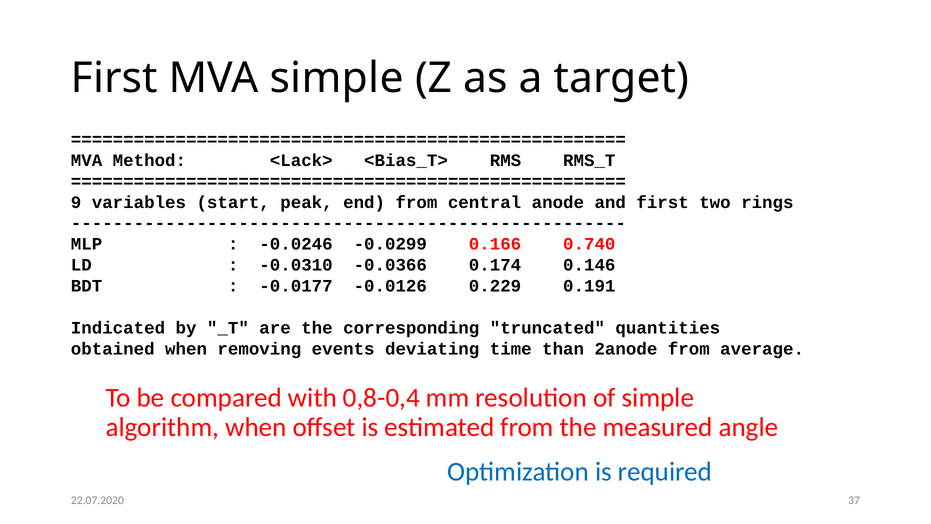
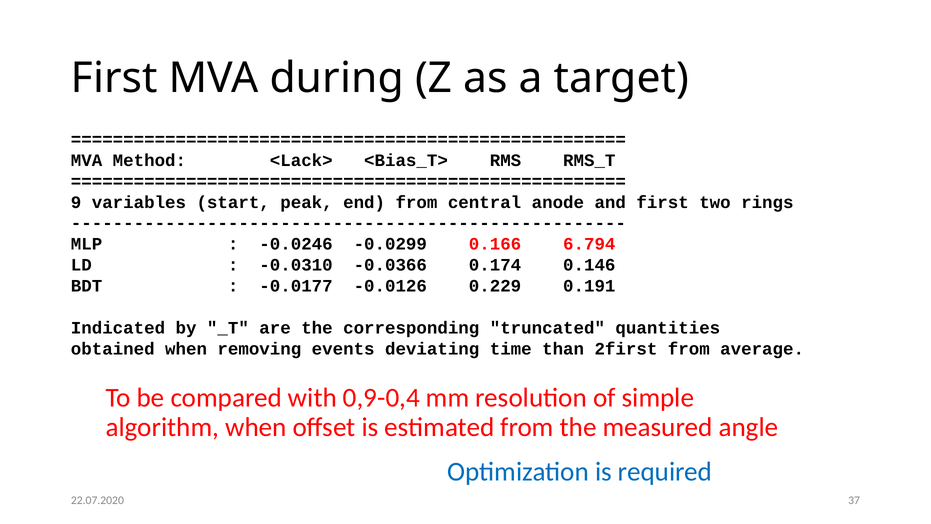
MVA simple: simple -> during
0.740: 0.740 -> 6.794
2anode: 2anode -> 2first
0,8-0,4: 0,8-0,4 -> 0,9-0,4
